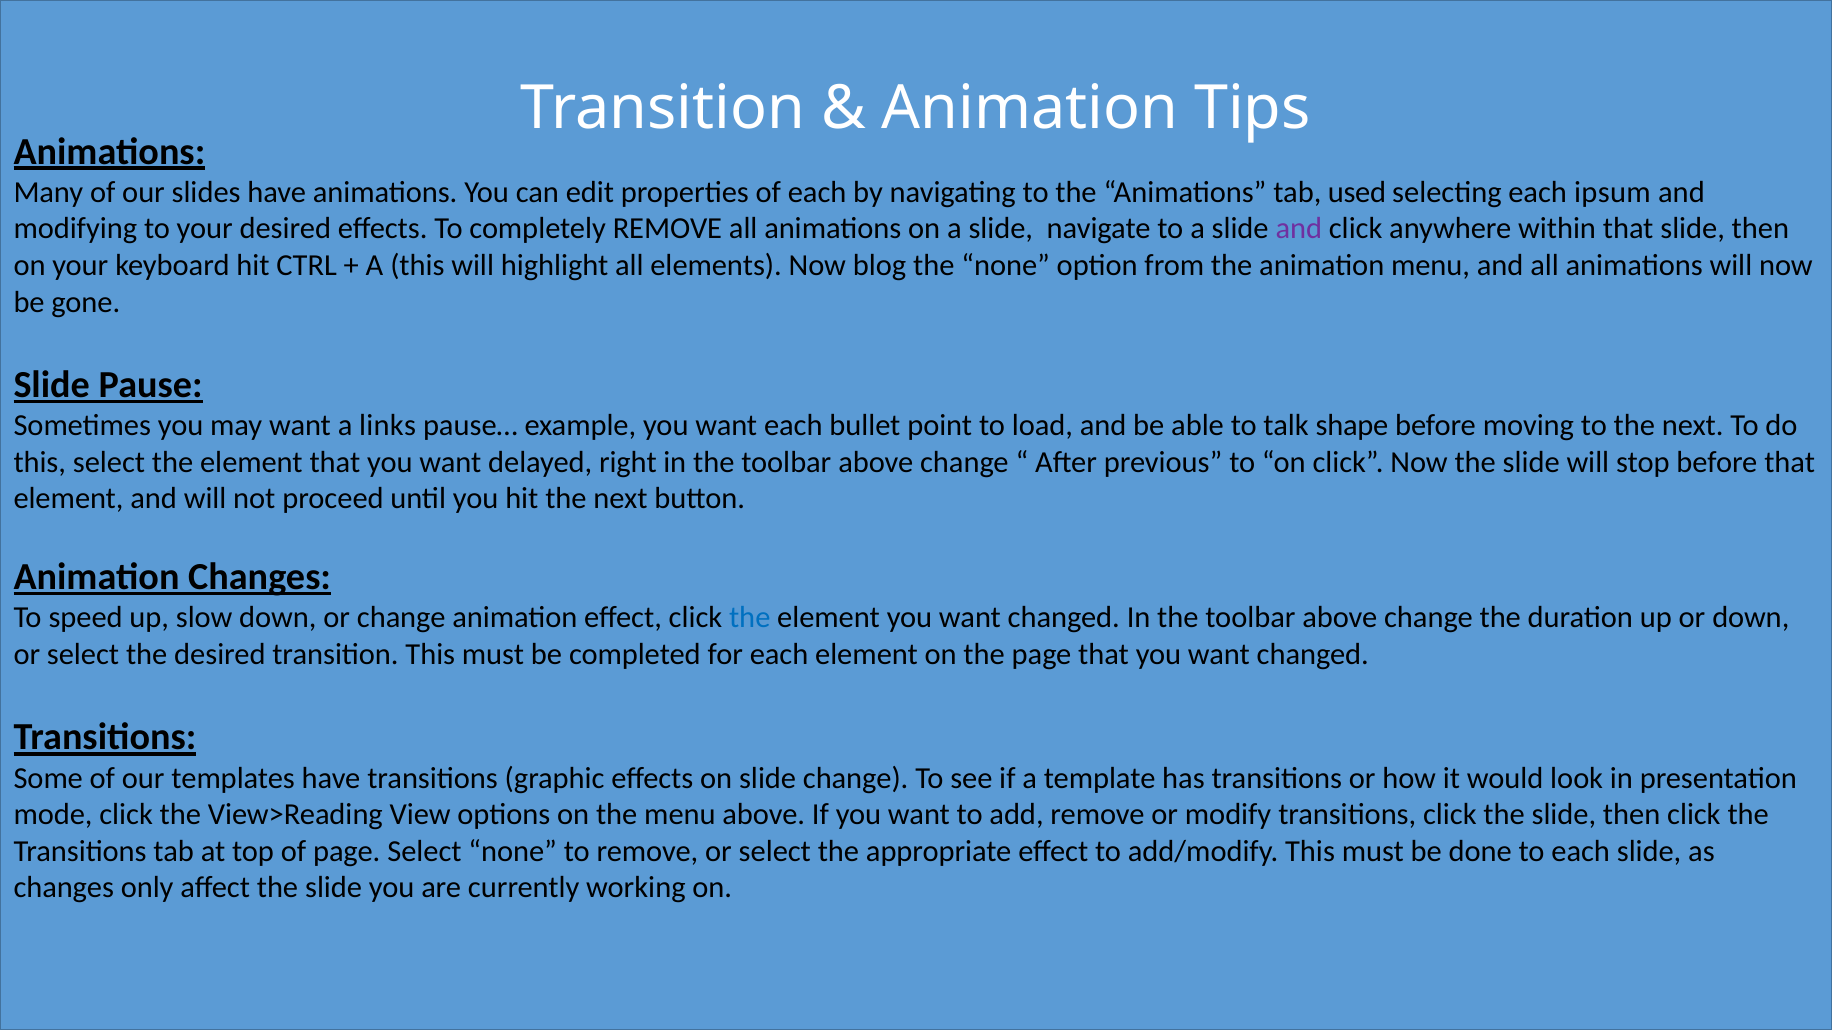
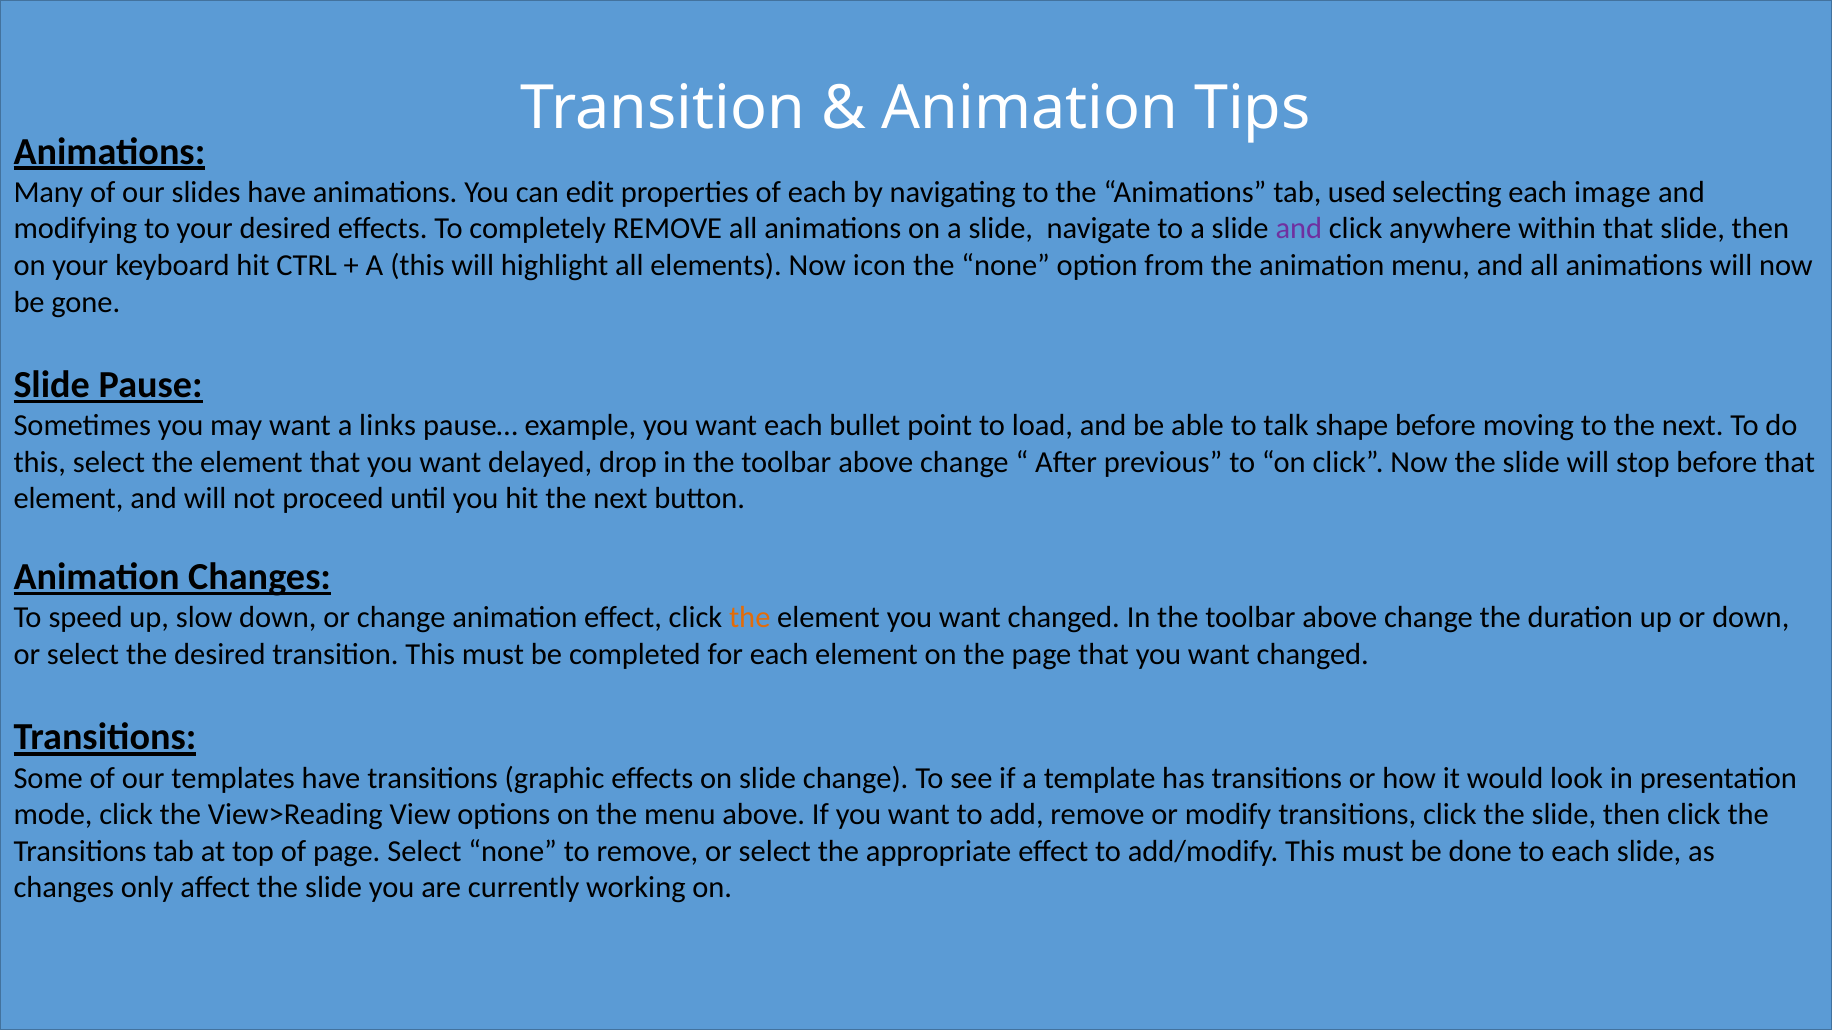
ipsum: ipsum -> image
blog: blog -> icon
right: right -> drop
the at (750, 618) colour: blue -> orange
